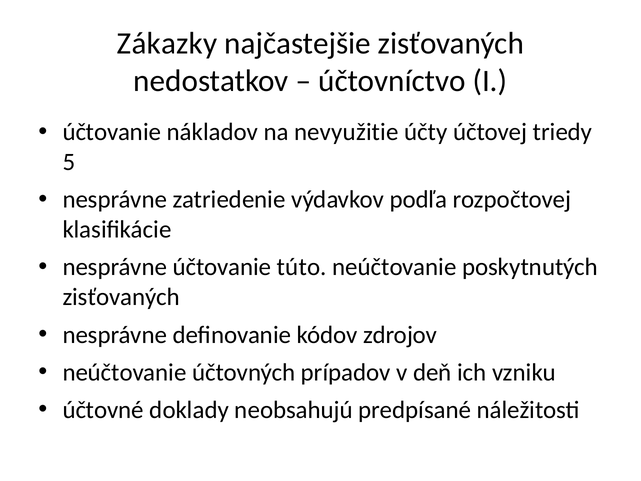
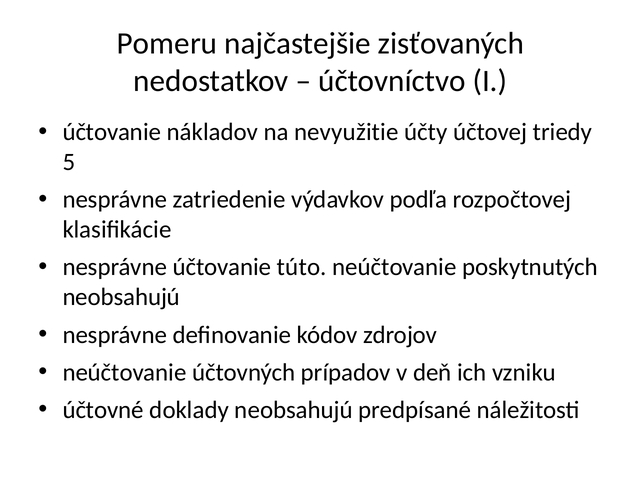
Zákazky: Zákazky -> Pomeru
zisťovaných at (121, 297): zisťovaných -> neobsahujú
